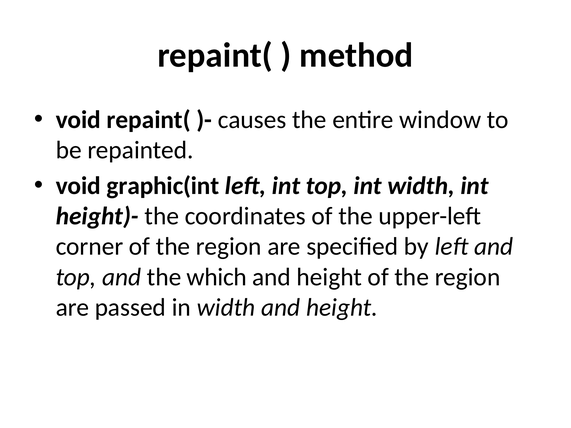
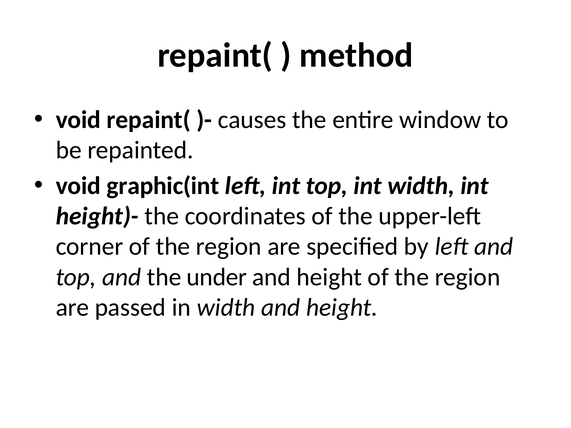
which: which -> under
